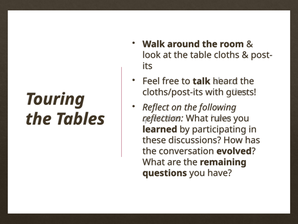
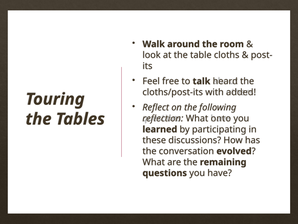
guests: guests -> added
rules: rules -> onto
